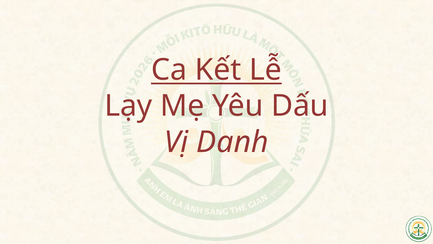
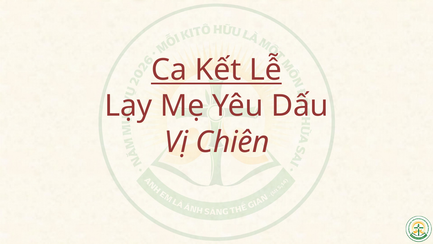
Danh: Danh -> Chiên
